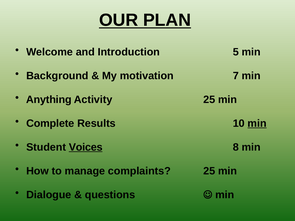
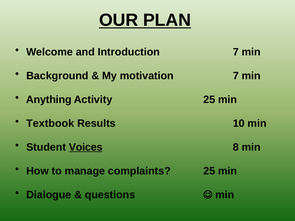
Introduction 5: 5 -> 7
Complete: Complete -> Textbook
min at (257, 123) underline: present -> none
